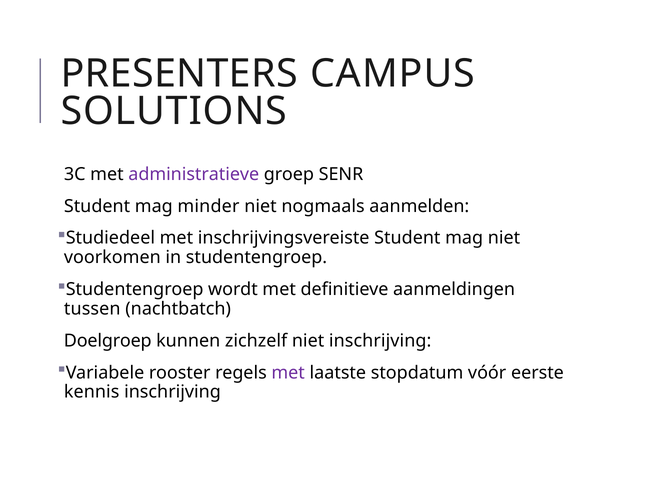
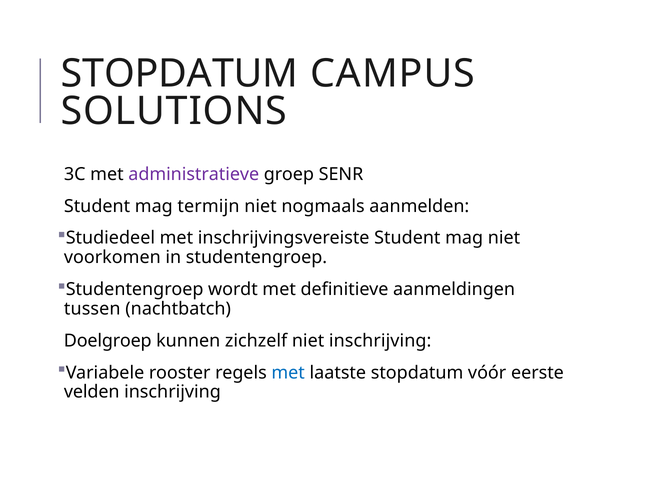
PRESENTERS at (179, 74): PRESENTERS -> STOPDATUM
minder: minder -> termijn
met at (288, 373) colour: purple -> blue
kennis: kennis -> velden
